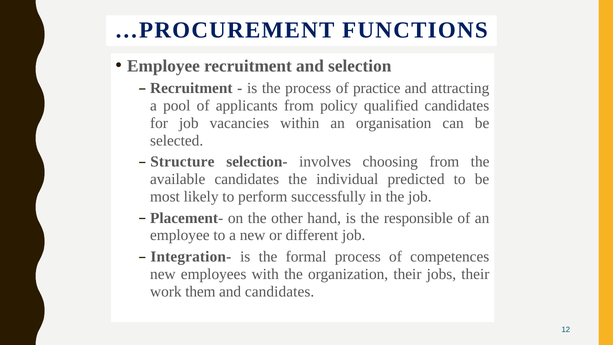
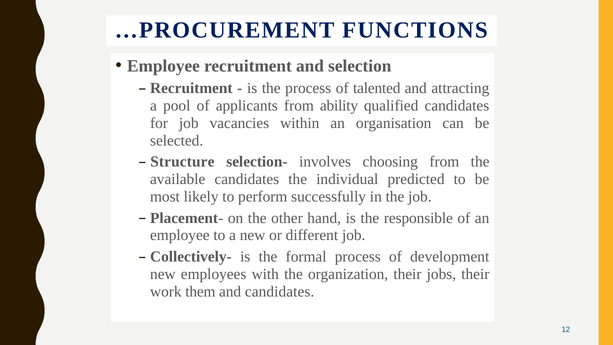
practice: practice -> talented
policy: policy -> ability
Integration-: Integration- -> Collectively-
competences: competences -> development
